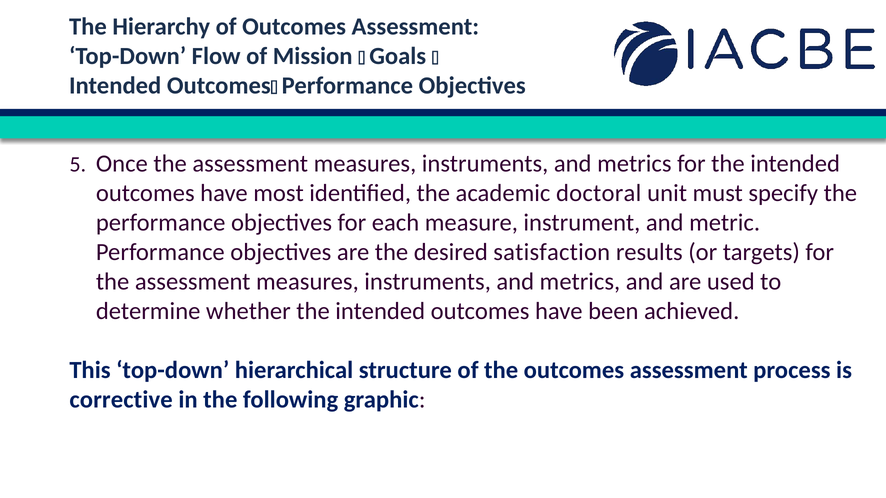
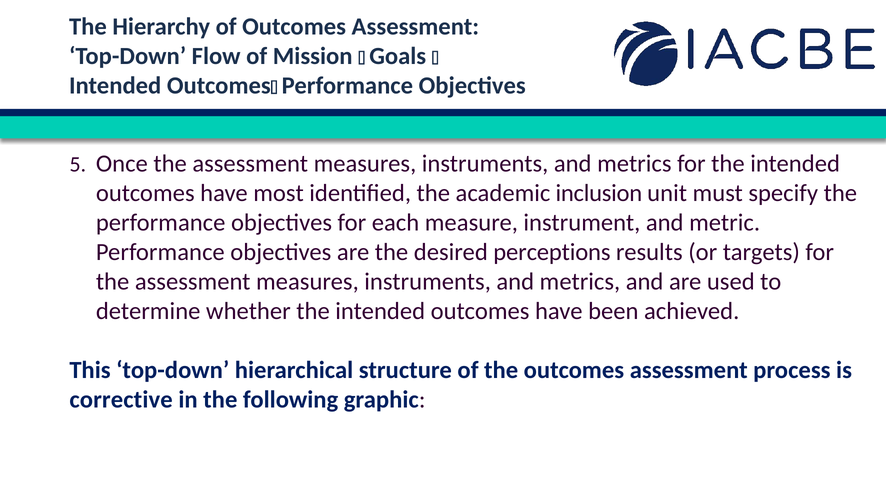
doctoral: doctoral -> inclusion
satisfaction: satisfaction -> perceptions
